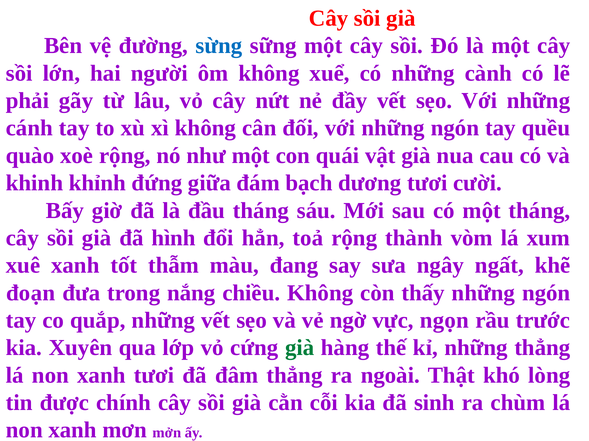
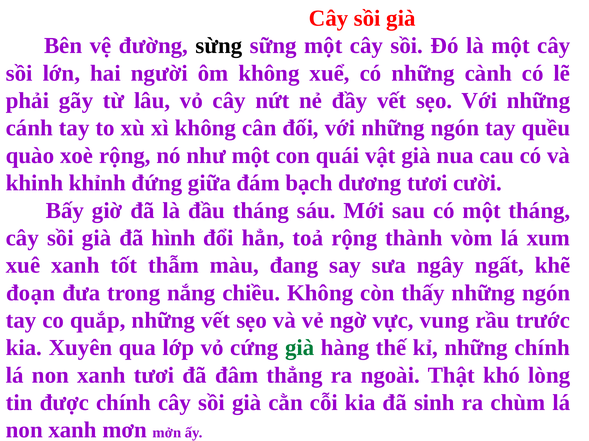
sừng colour: blue -> black
ngọn: ngọn -> vung
những thẳng: thẳng -> chính
